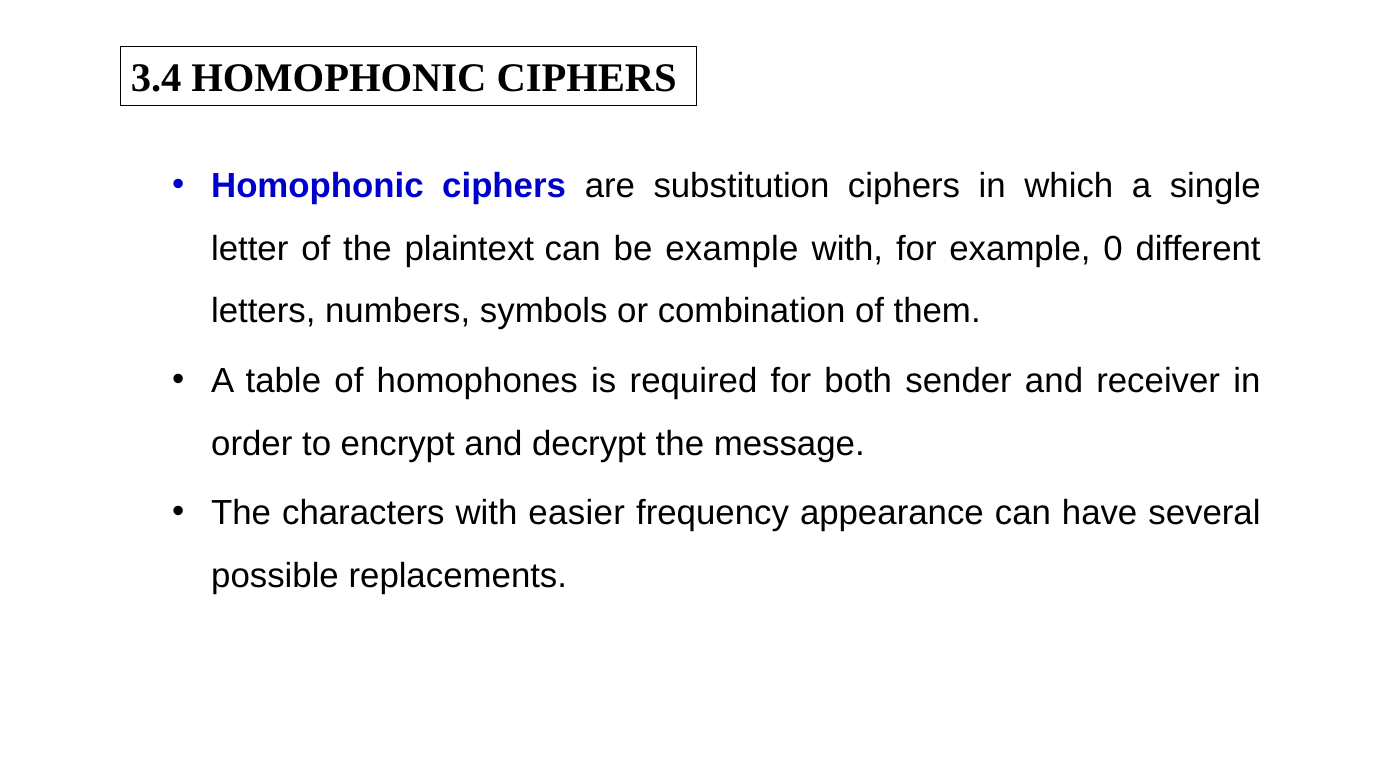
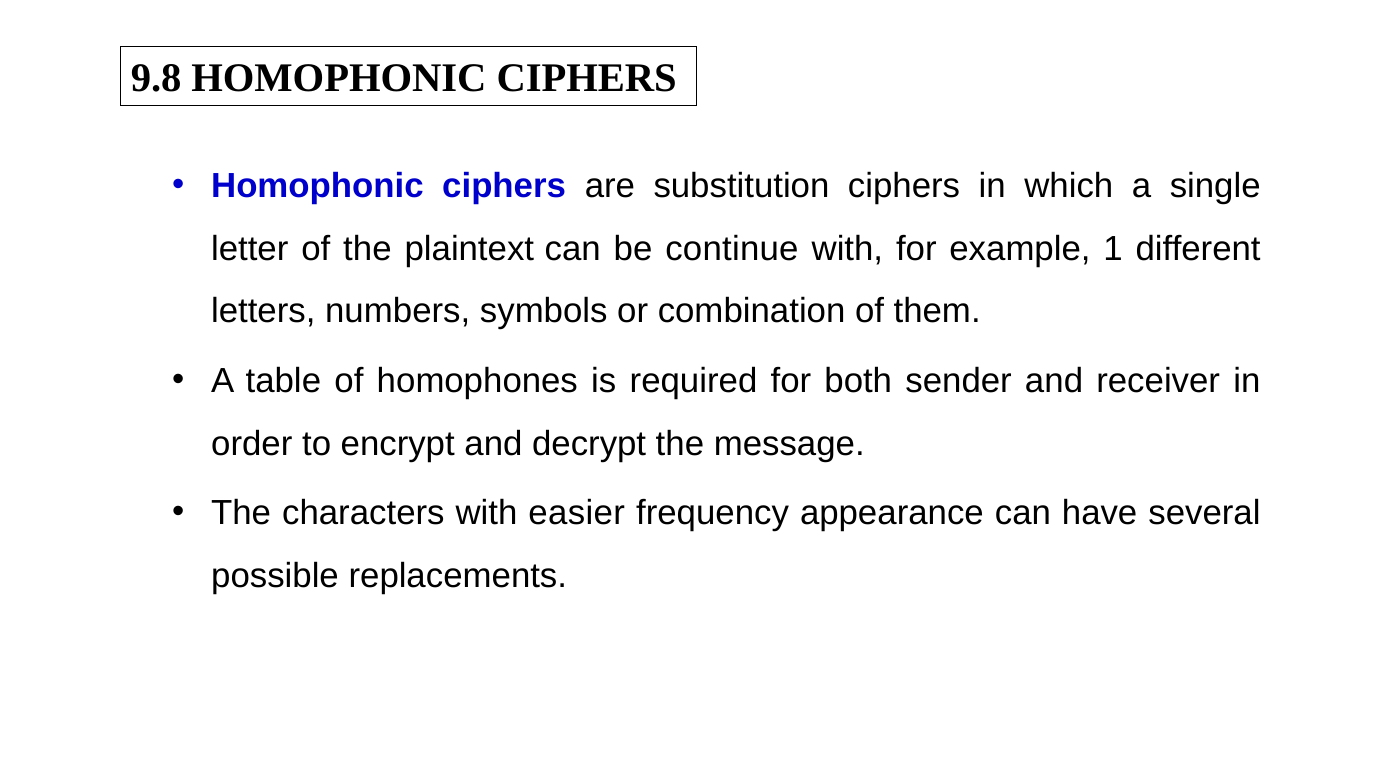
3.4: 3.4 -> 9.8
be example: example -> continue
0: 0 -> 1
